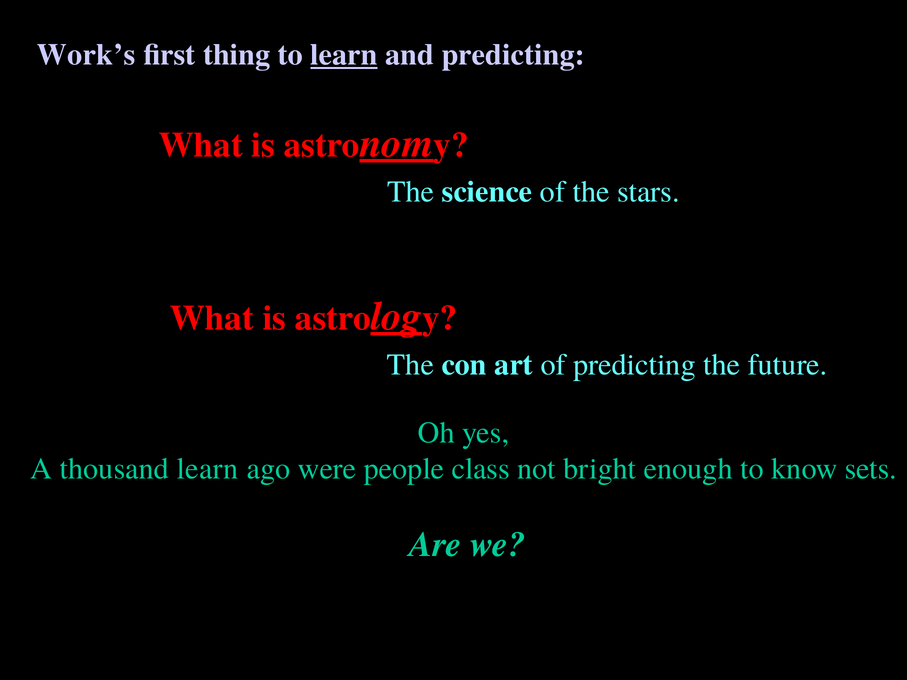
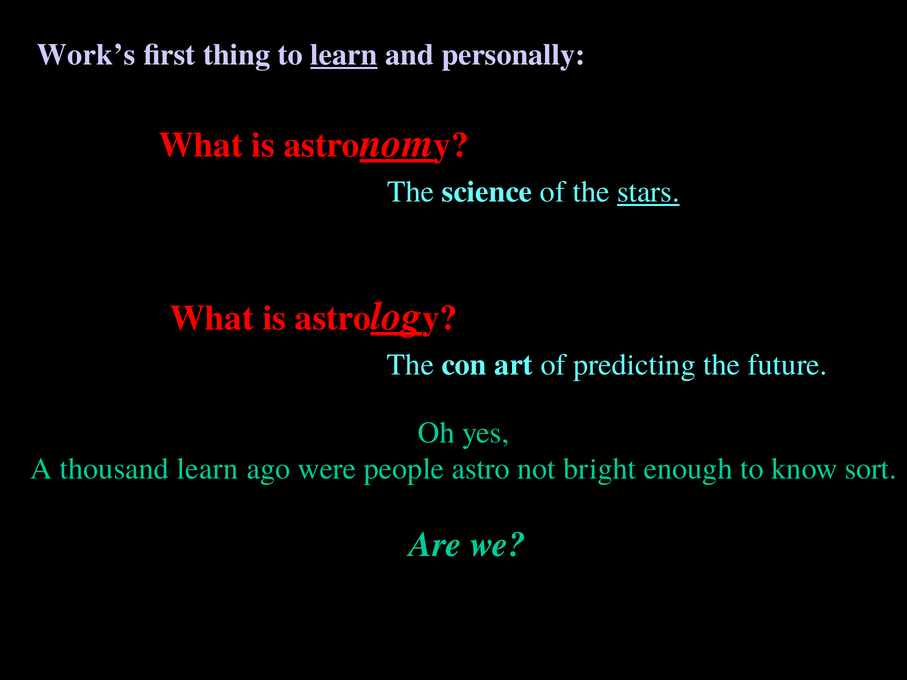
and predicting: predicting -> personally
stars underline: none -> present
people class: class -> astro
sets: sets -> sort
